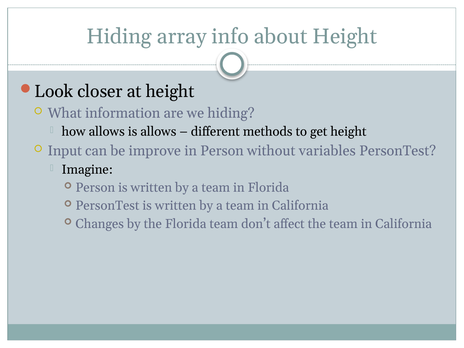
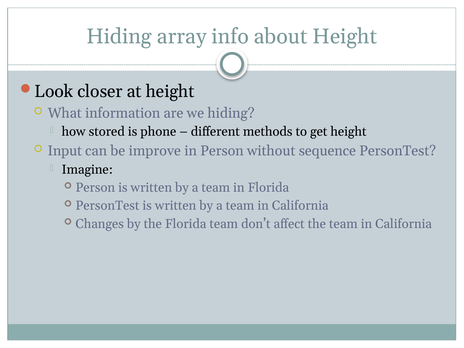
how allows: allows -> stored
is allows: allows -> phone
variables: variables -> sequence
